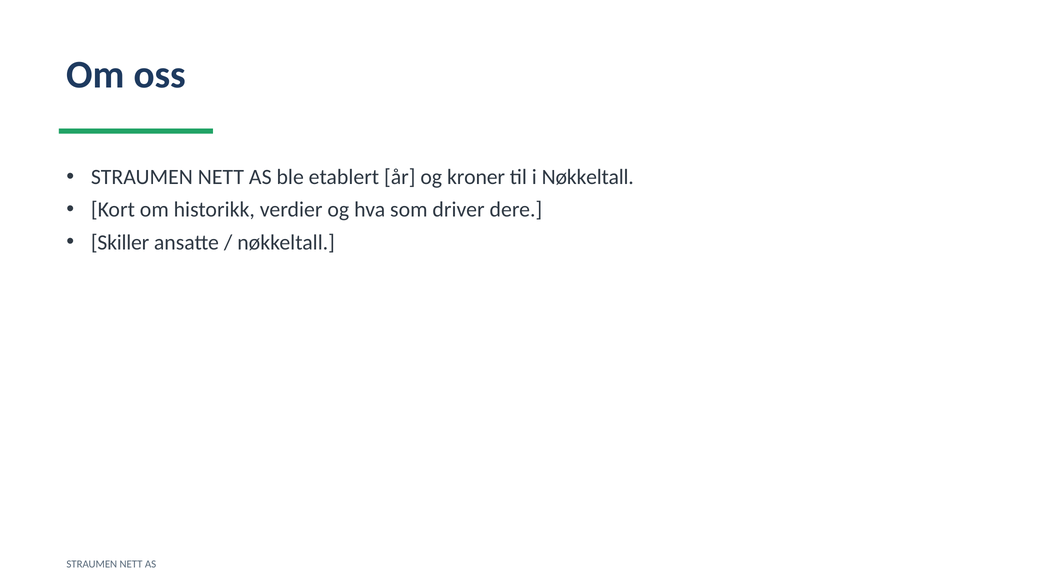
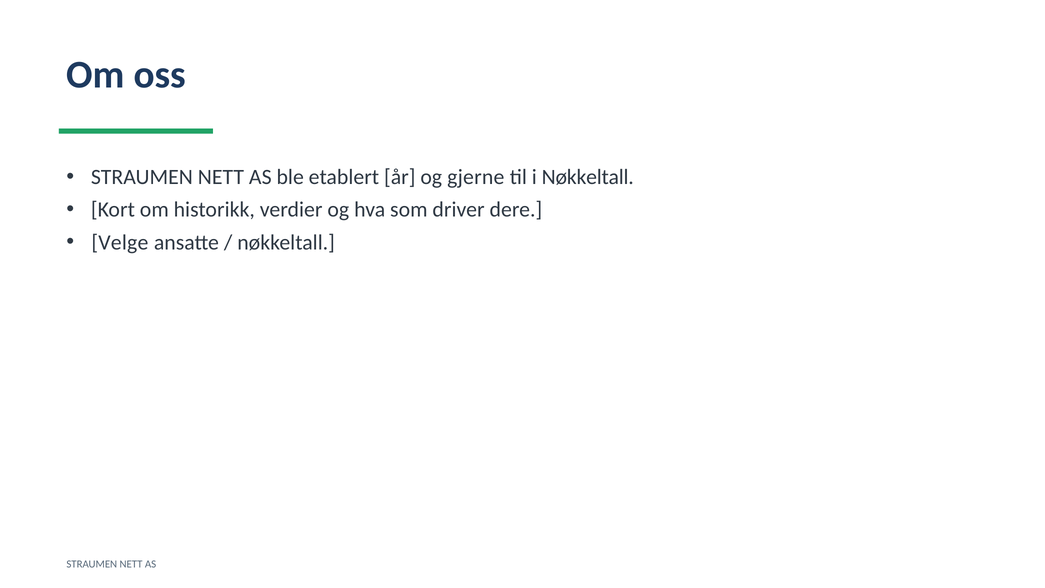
kroner: kroner -> gjerne
Skiller: Skiller -> Velge
